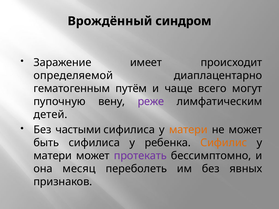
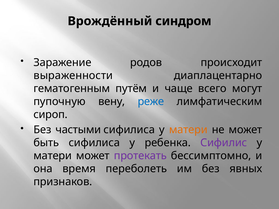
имеет: имеет -> родов
определяемой: определяемой -> выраженности
реже colour: purple -> blue
детей: детей -> сироп
Сифилис colour: orange -> purple
месяц: месяц -> время
